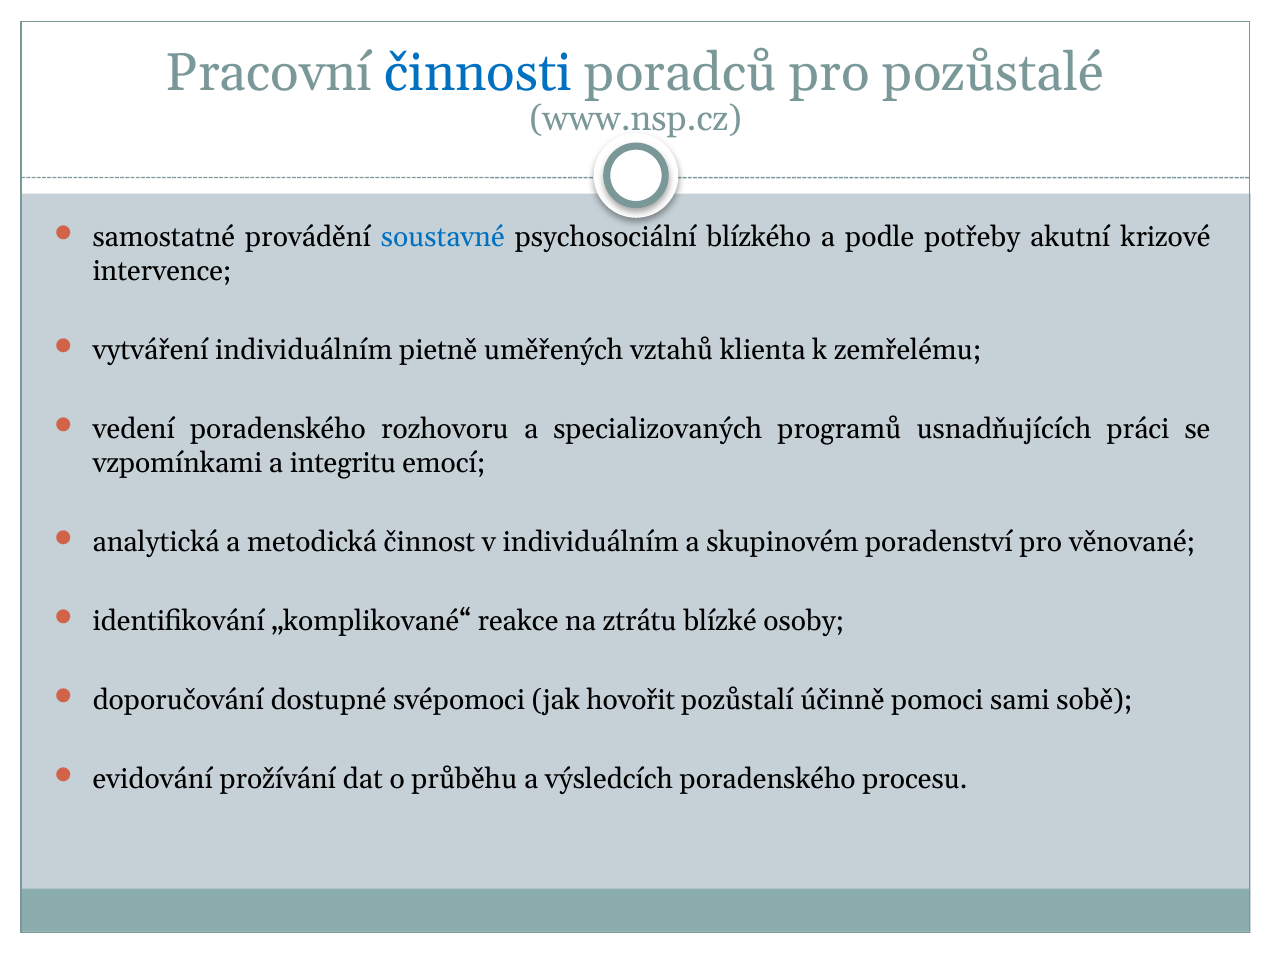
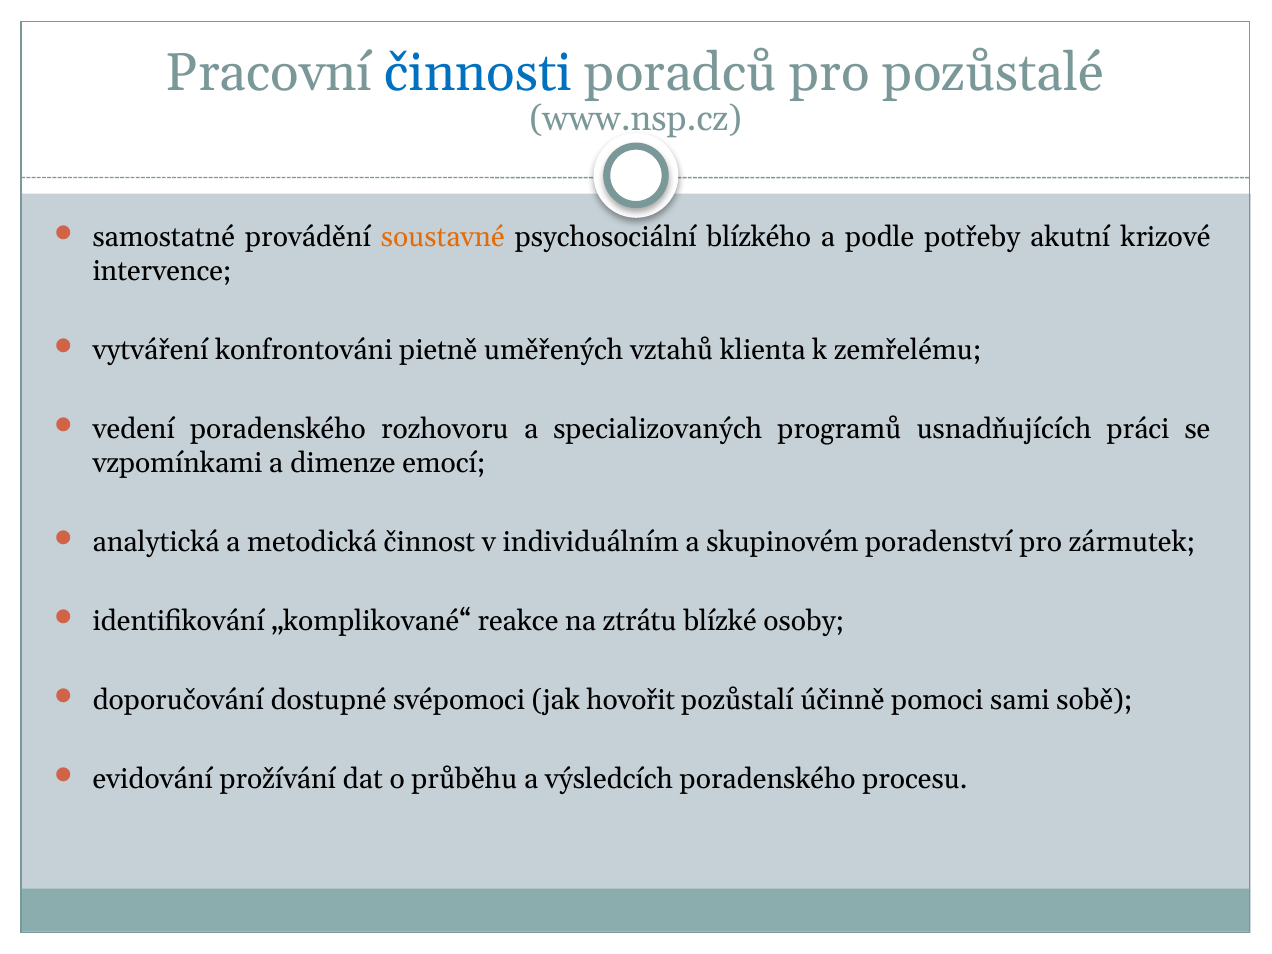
soustavné colour: blue -> orange
vytváření individuálním: individuálním -> konfrontováni
integritu: integritu -> dimenze
věnované: věnované -> zármutek
